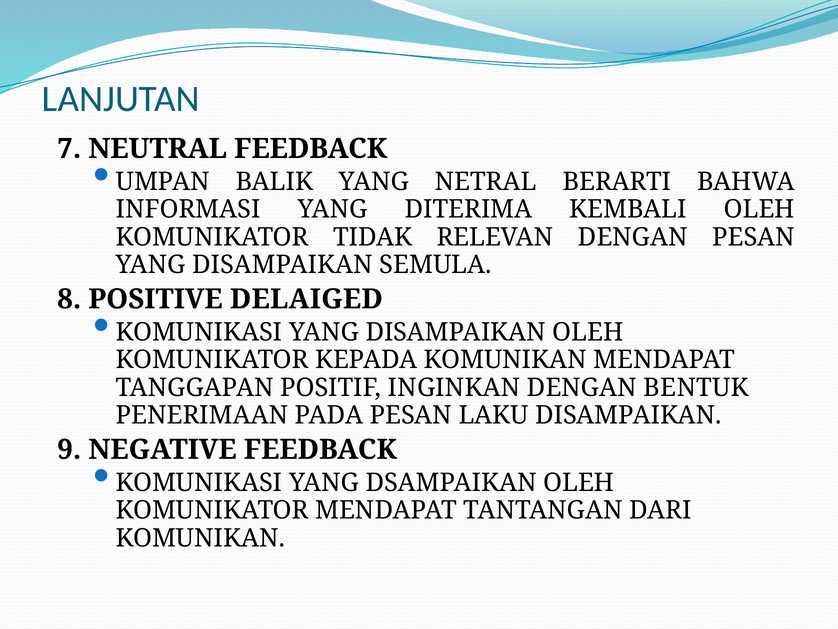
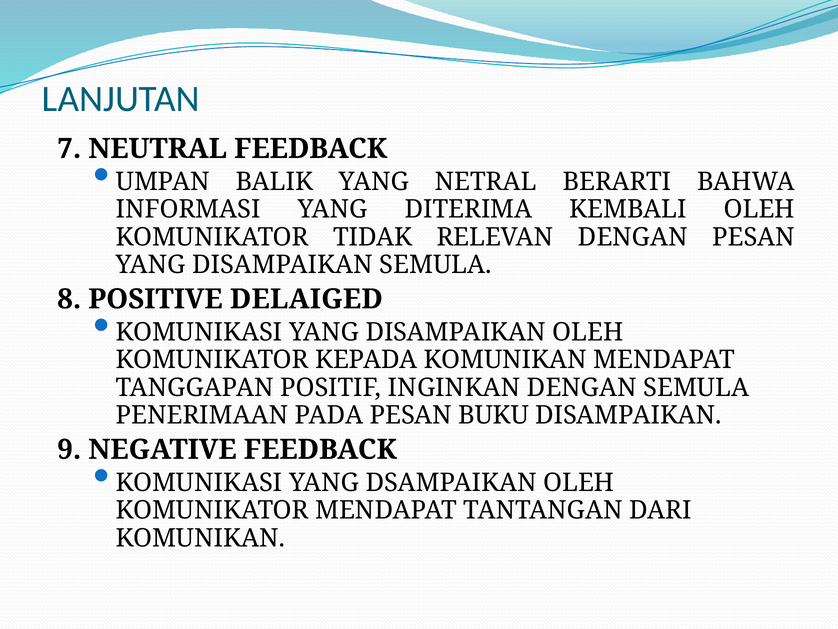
DENGAN BENTUK: BENTUK -> SEMULA
LAKU: LAKU -> BUKU
